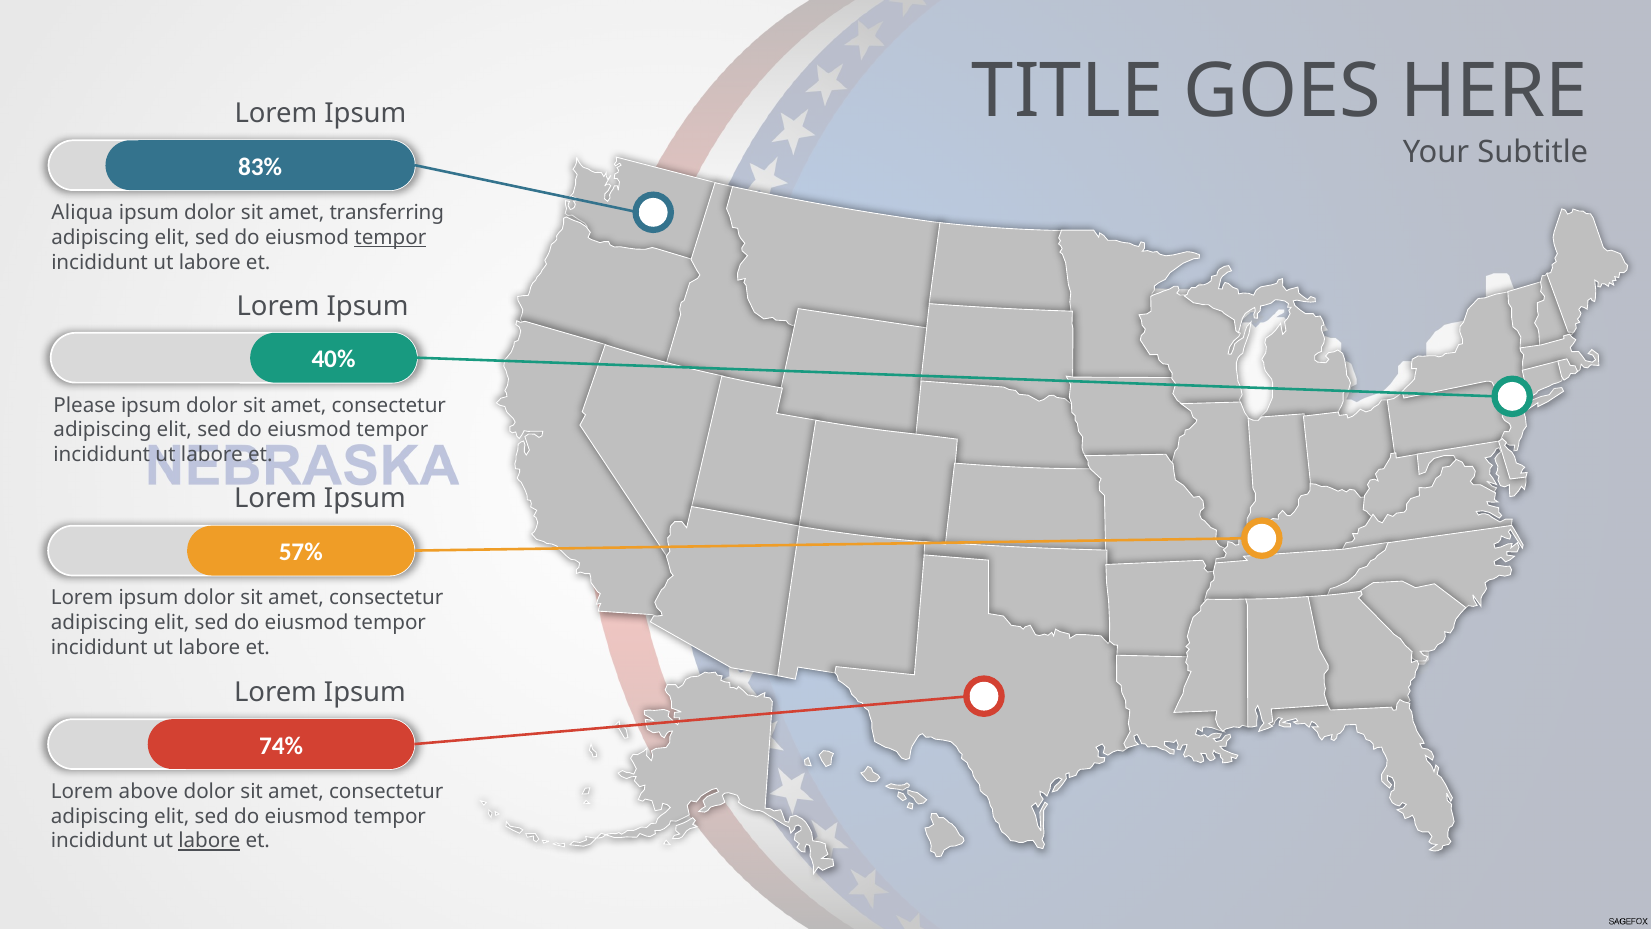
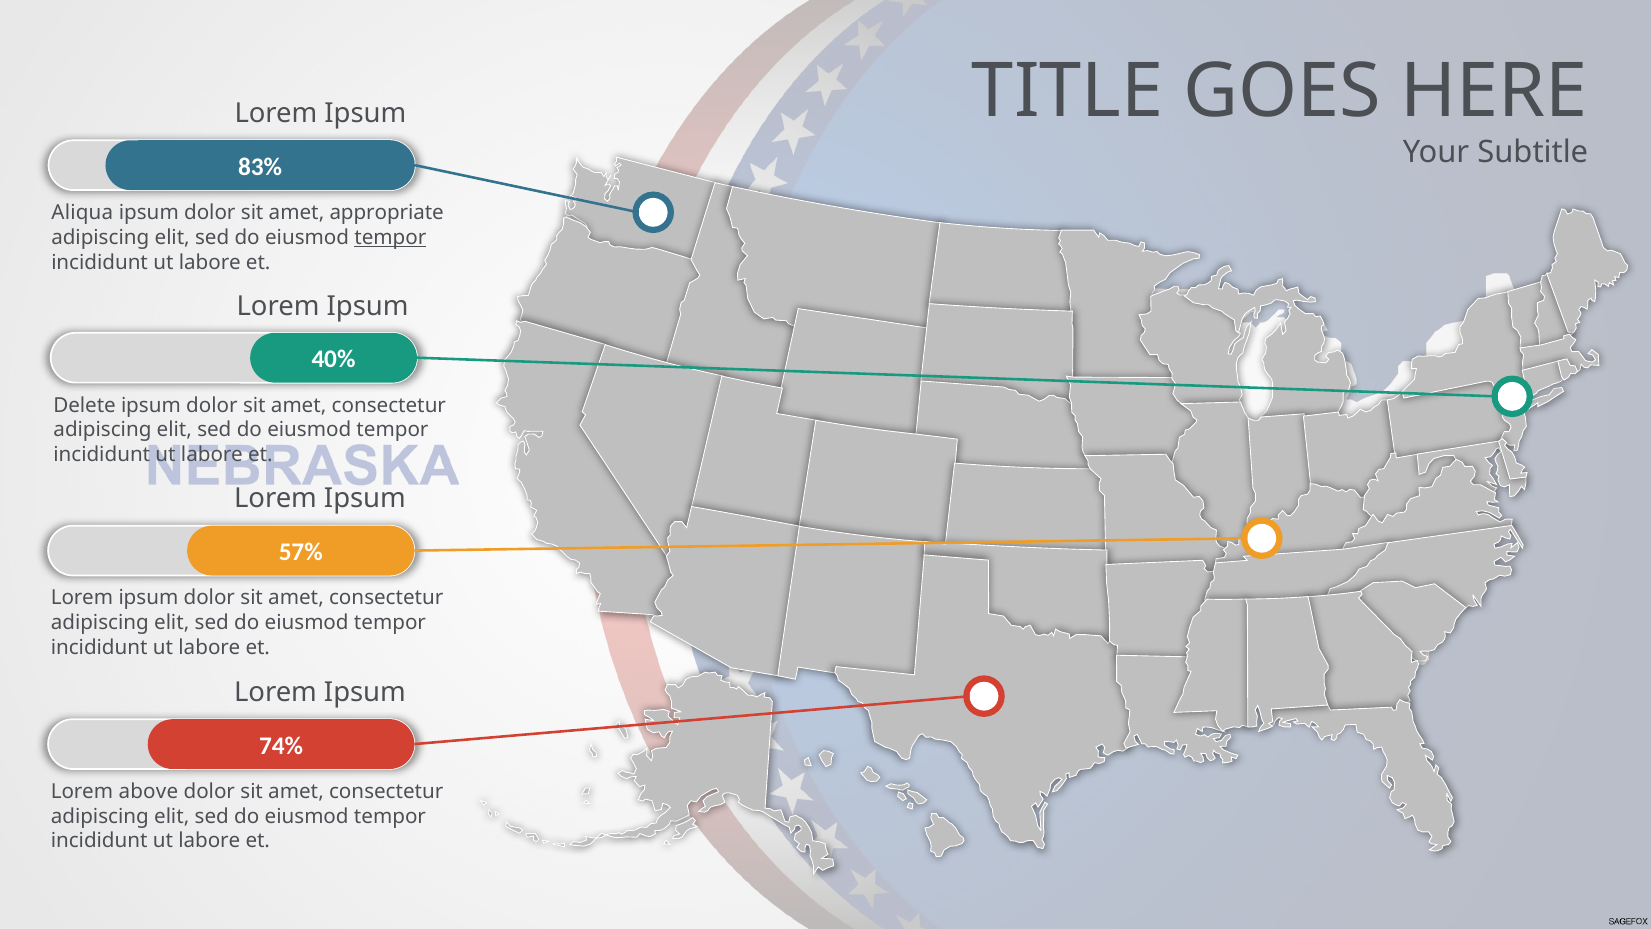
transferring: transferring -> appropriate
Please: Please -> Delete
labore at (209, 841) underline: present -> none
